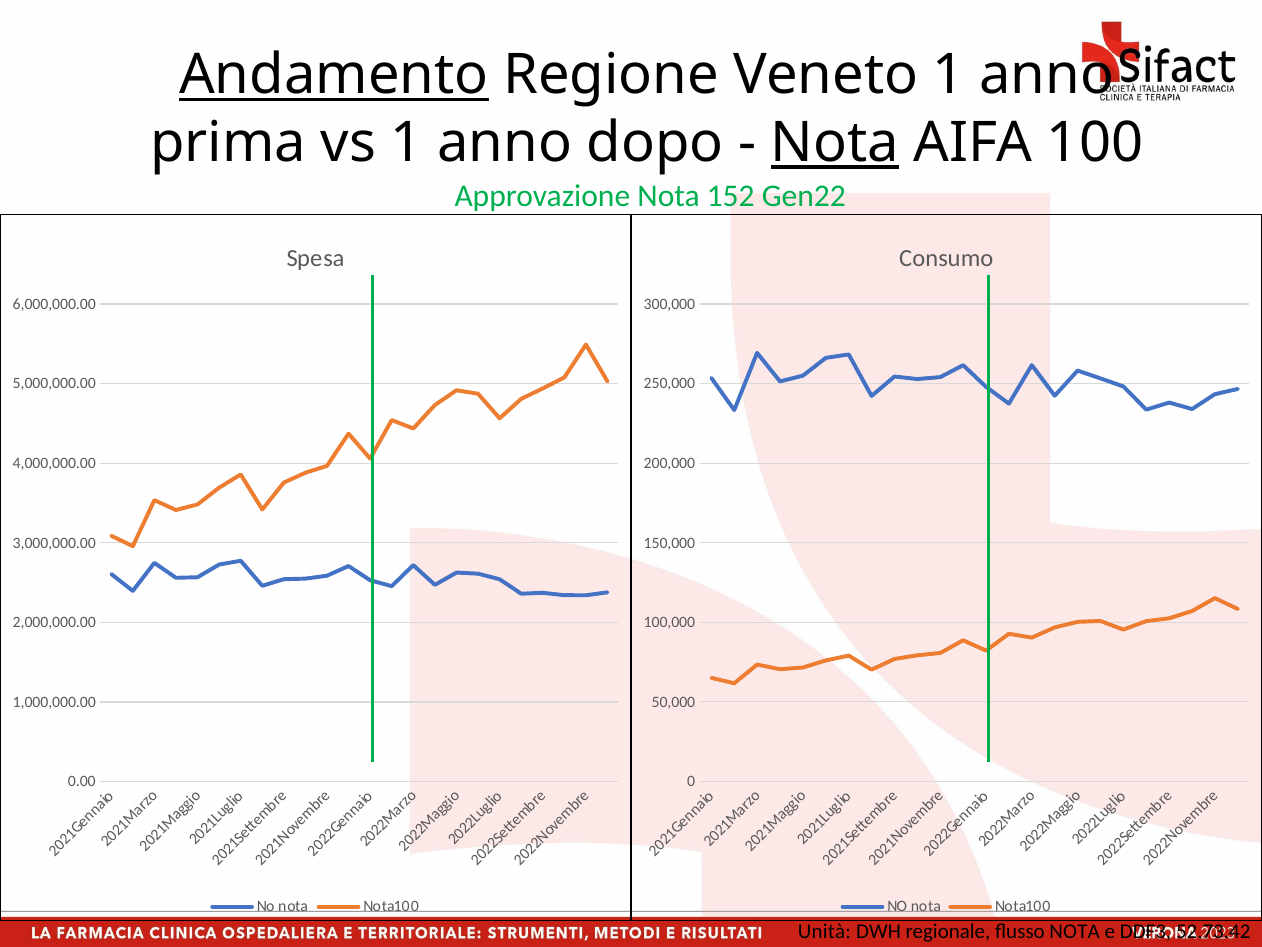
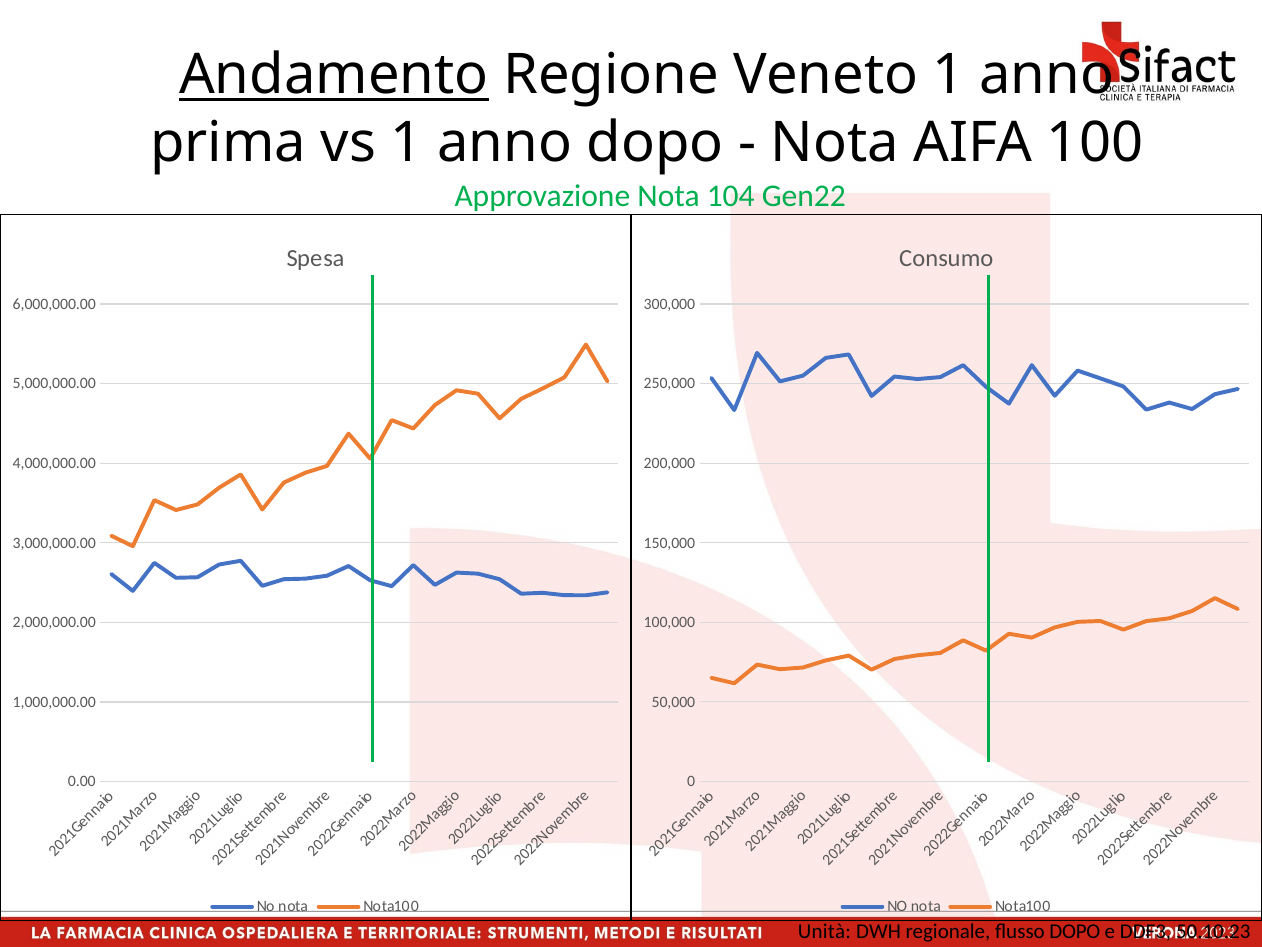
Nota at (835, 143) underline: present -> none
152: 152 -> 104
flusso NOTA: NOTA -> DOPO
52.73.42: 52.73.42 -> 50.10.23
